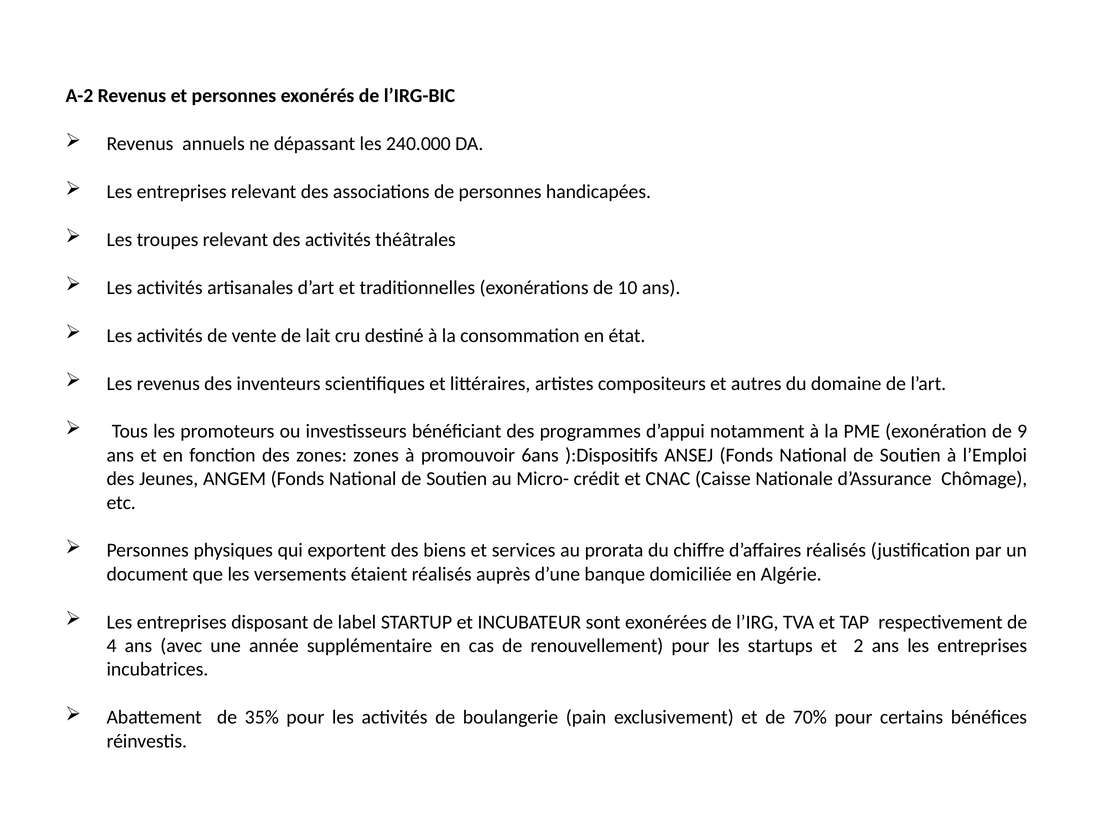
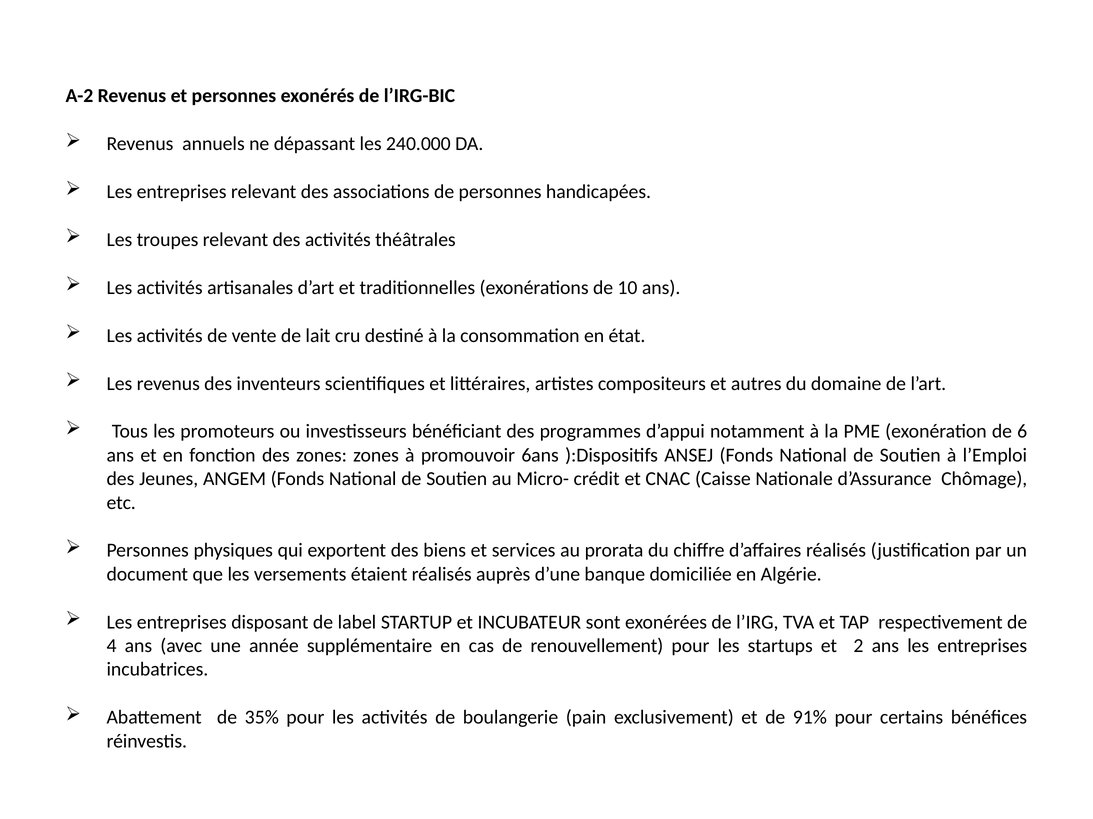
9: 9 -> 6
70%: 70% -> 91%
